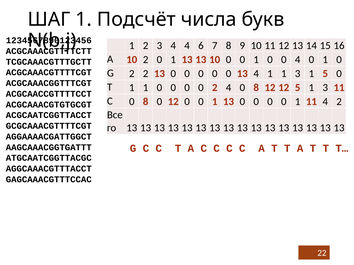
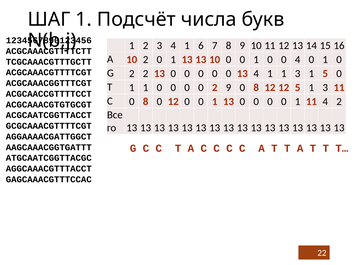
3 4 4: 4 -> 1
2 4: 4 -> 9
